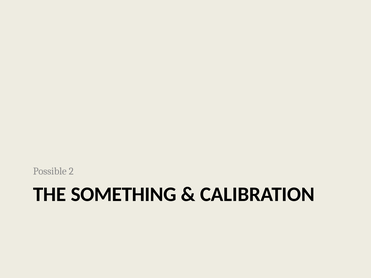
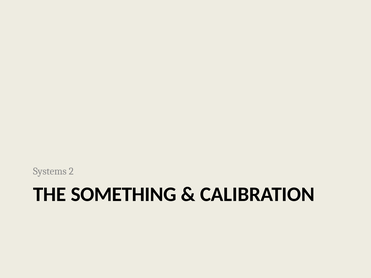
Possible: Possible -> Systems
